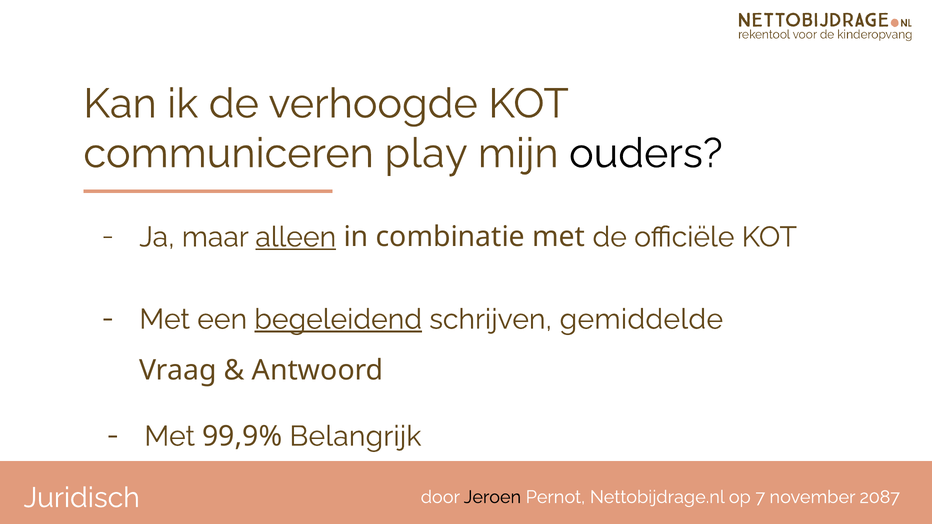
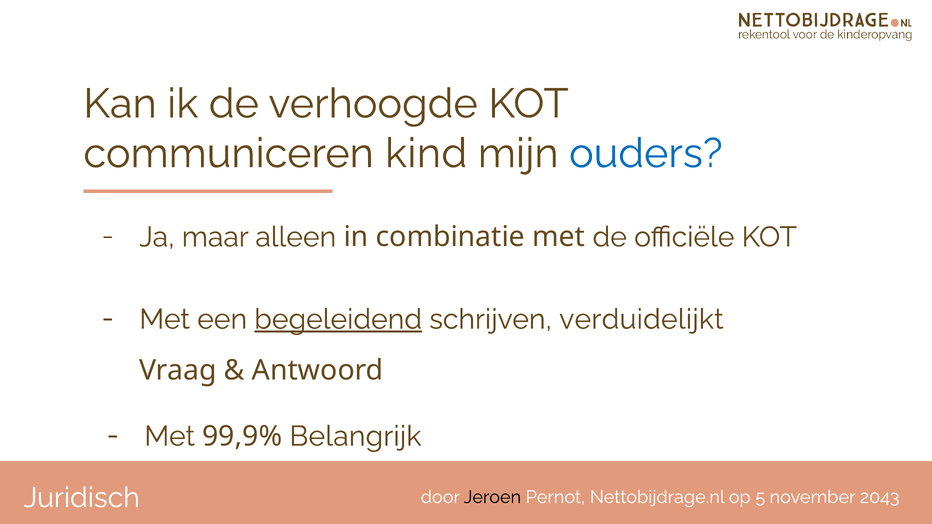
play: play -> kind
ouders colour: black -> blue
alleen underline: present -> none
gemiddelde: gemiddelde -> verduidelijkt
7: 7 -> 5
2087: 2087 -> 2043
